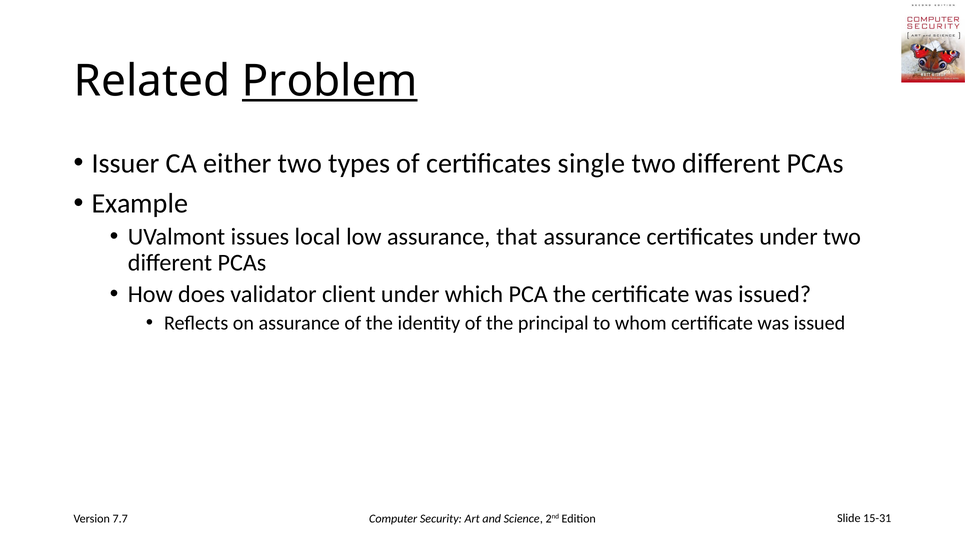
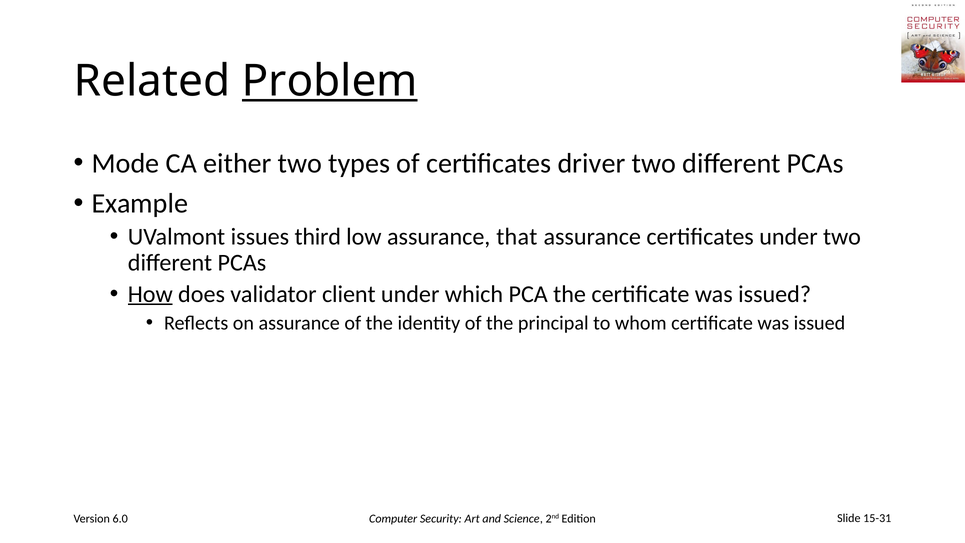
Issuer: Issuer -> Mode
single: single -> driver
local: local -> third
How underline: none -> present
7.7: 7.7 -> 6.0
